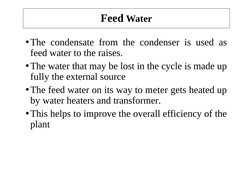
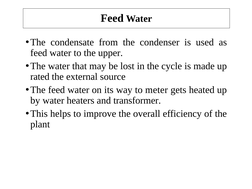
raises: raises -> upper
fully: fully -> rated
